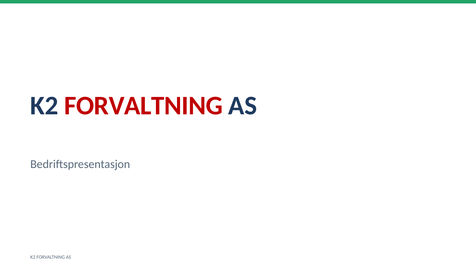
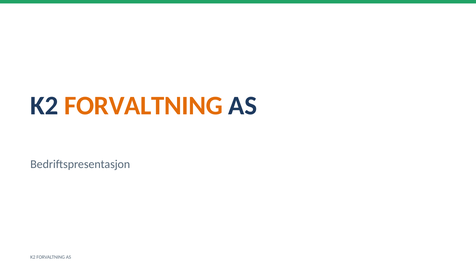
FORVALTNING at (143, 106) colour: red -> orange
